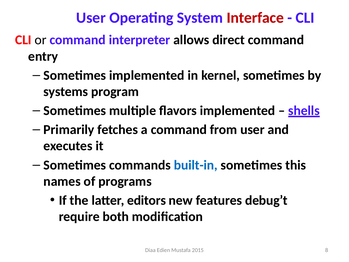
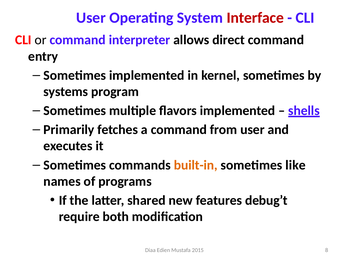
built-in colour: blue -> orange
this: this -> like
editors: editors -> shared
